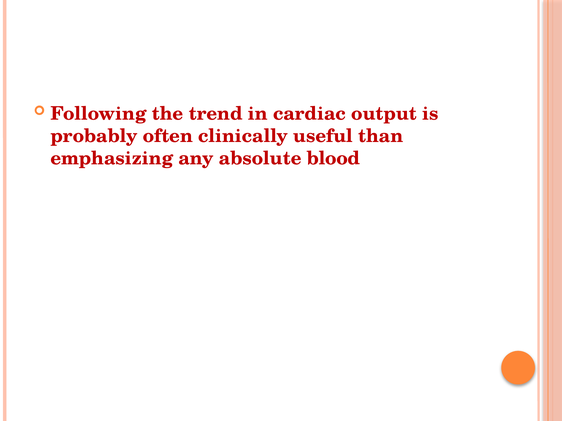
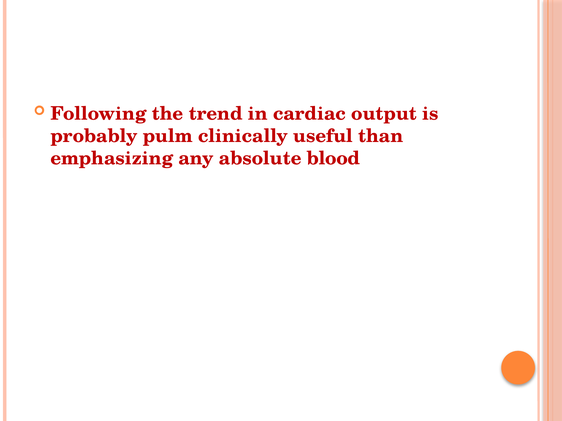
often: often -> pulm
